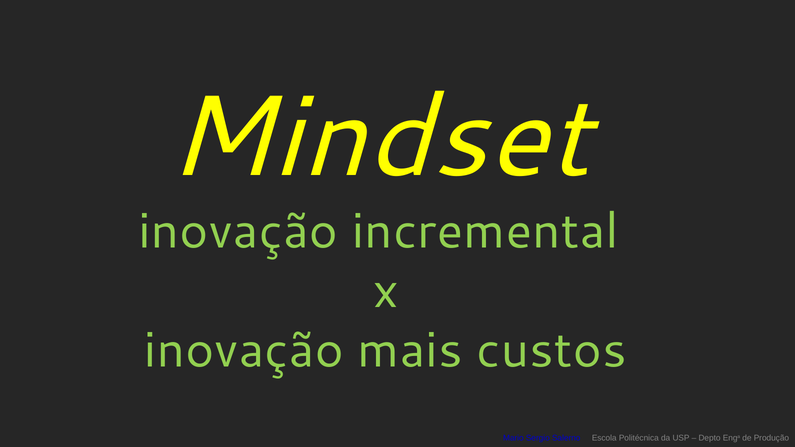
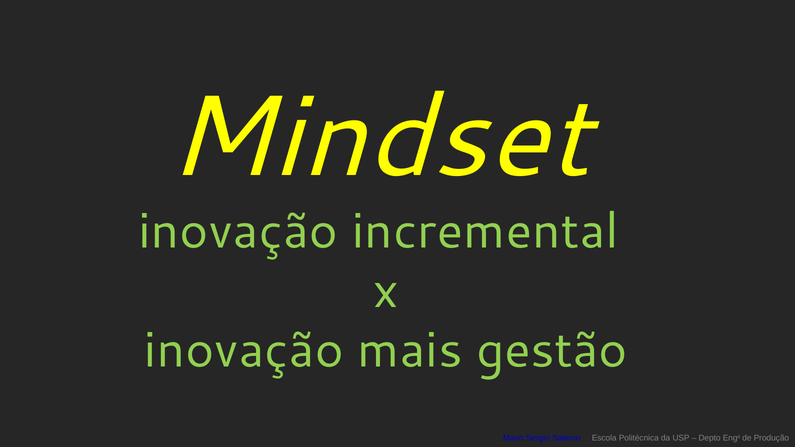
custos: custos -> gestão
